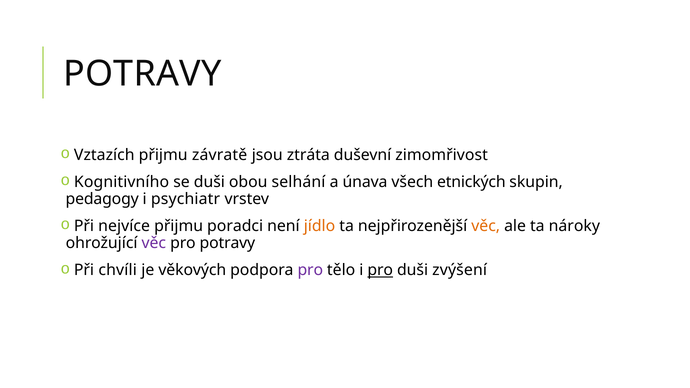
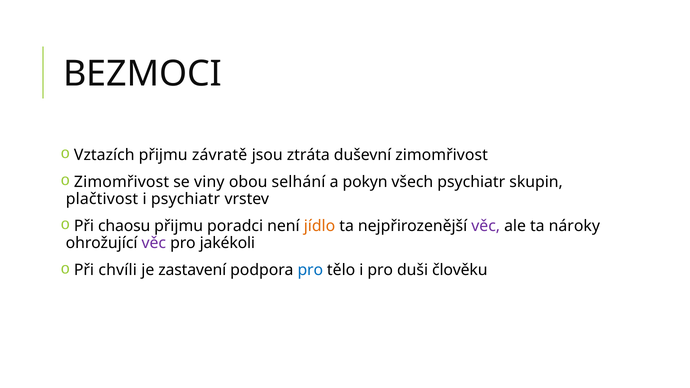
POTRAVY at (142, 74): POTRAVY -> BEZMOCI
Kognitivního at (122, 182): Kognitivního -> Zimomřivost
se duši: duši -> viny
únava: únava -> pokyn
všech etnických: etnických -> psychiatr
pedagogy: pedagogy -> plačtivost
nejvíce: nejvíce -> chaosu
věc at (486, 226) colour: orange -> purple
pro potravy: potravy -> jakékoli
věkových: věkových -> zastavení
pro at (310, 270) colour: purple -> blue
pro at (380, 270) underline: present -> none
zvýšení: zvýšení -> člověku
